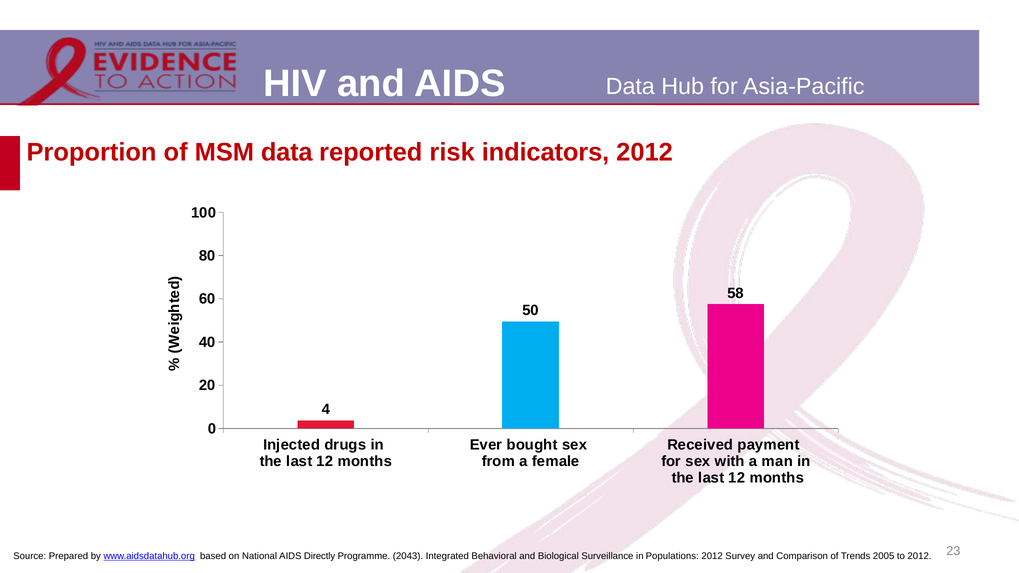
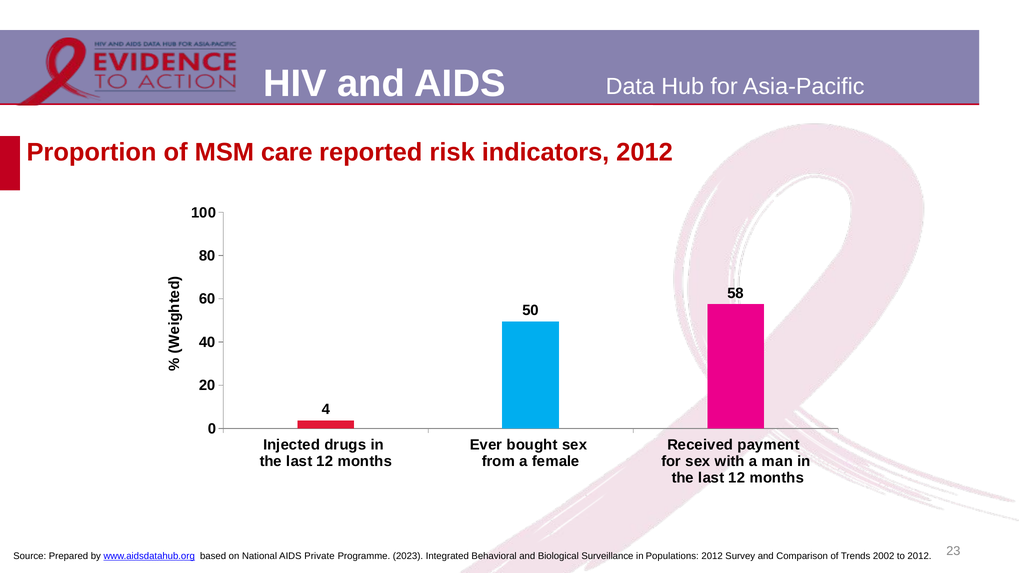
MSM data: data -> care
Directly: Directly -> Private
2043: 2043 -> 2023
2005: 2005 -> 2002
